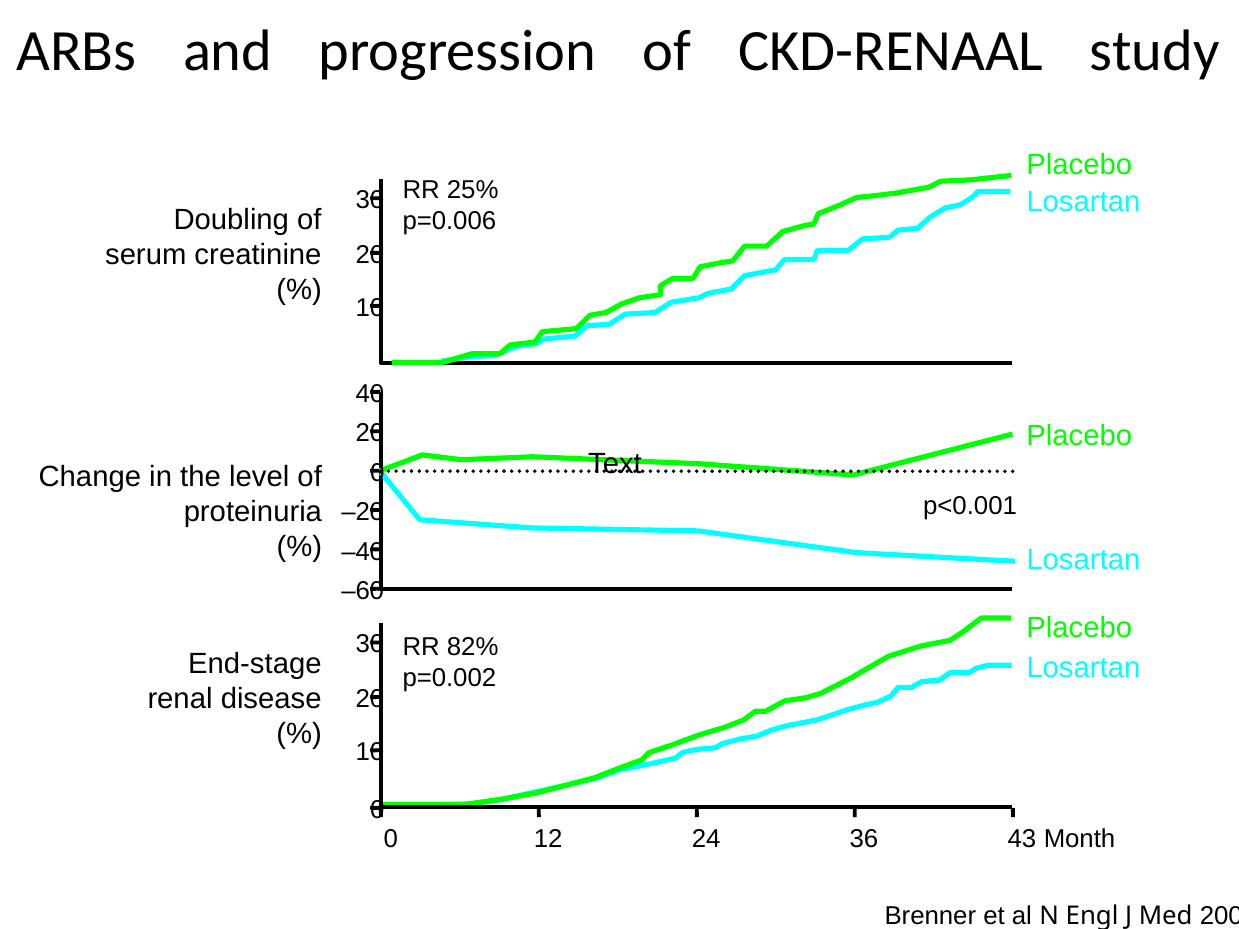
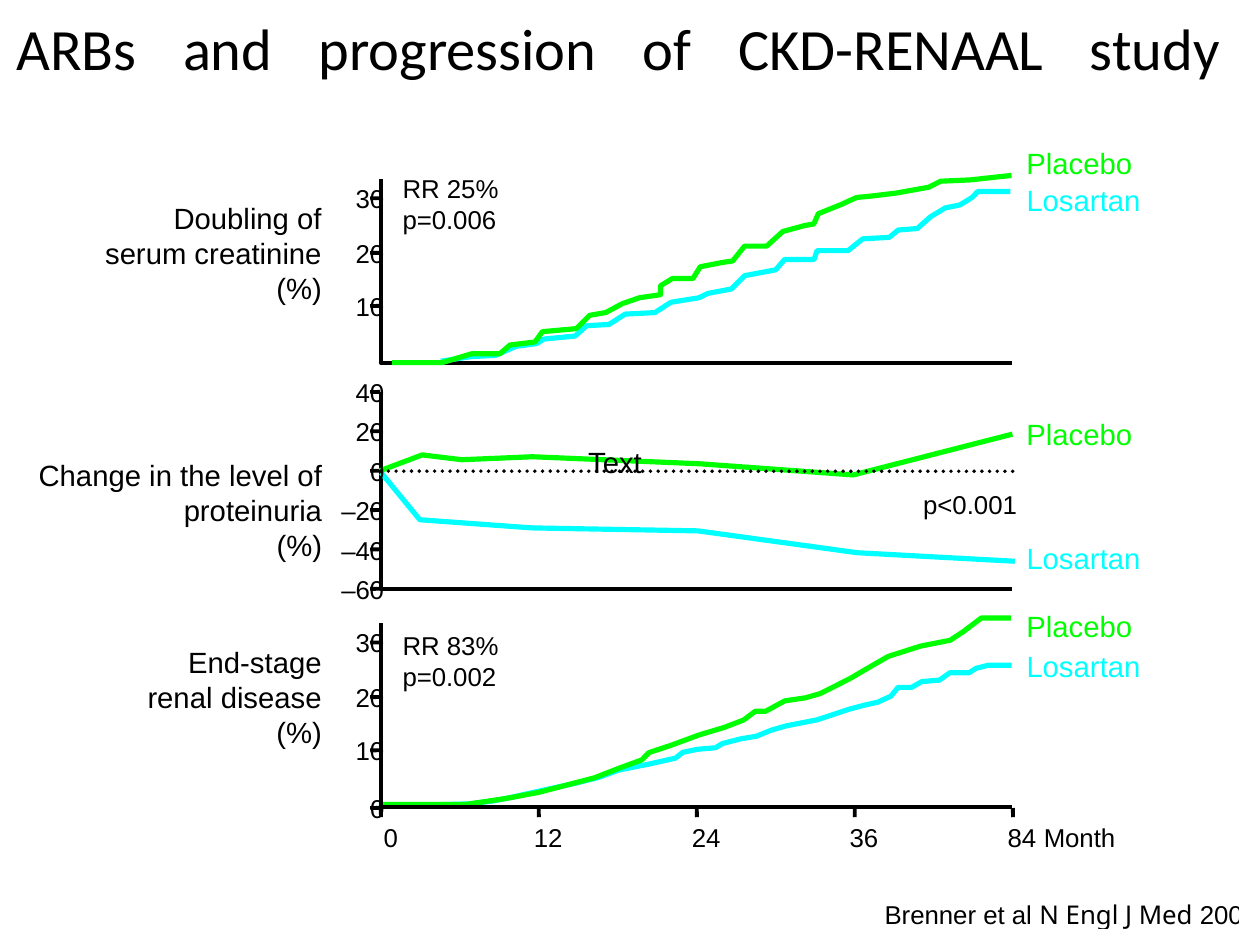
82%: 82% -> 83%
43: 43 -> 84
